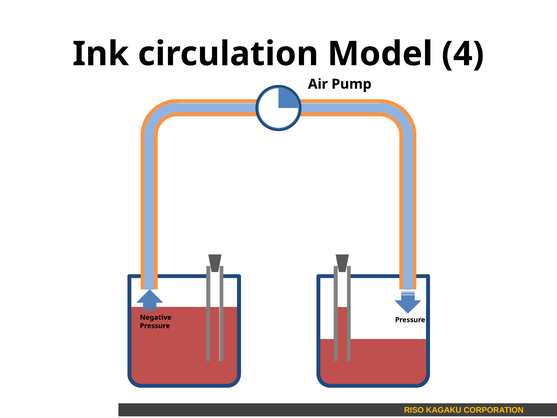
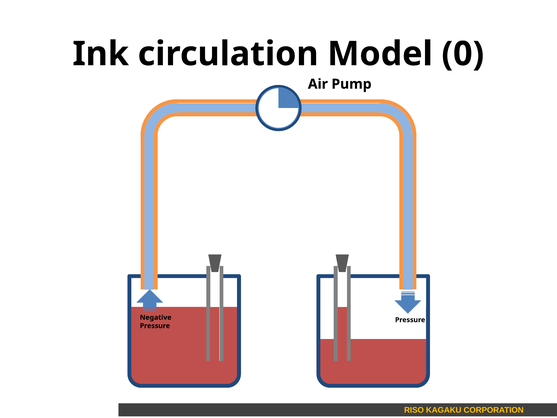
4: 4 -> 0
